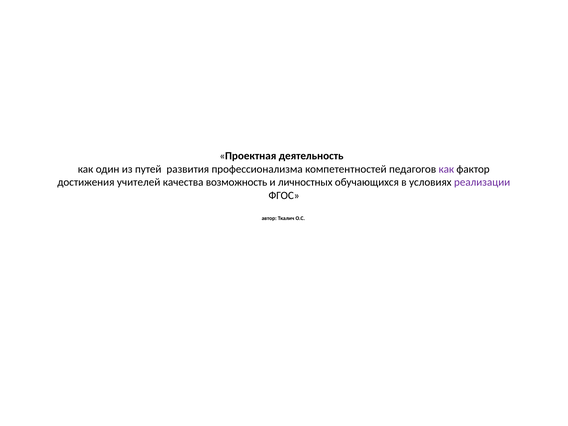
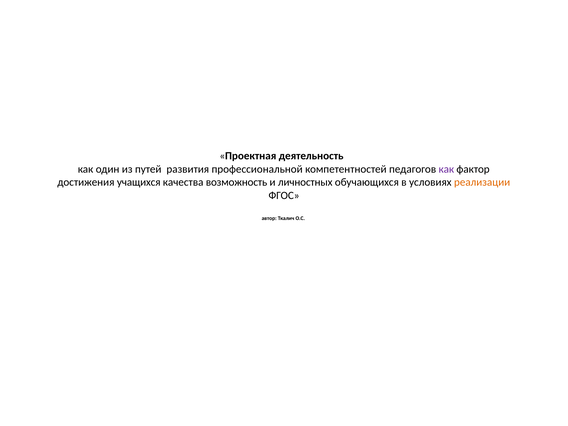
профессионализма: профессионализма -> профессиональной
учителей: учителей -> учащихся
реализации colour: purple -> orange
